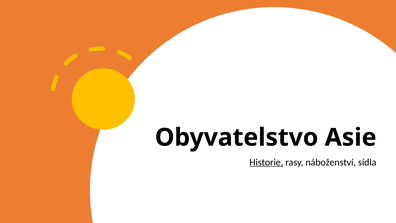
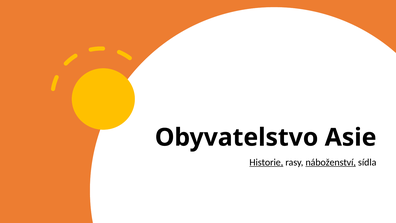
náboženství underline: none -> present
